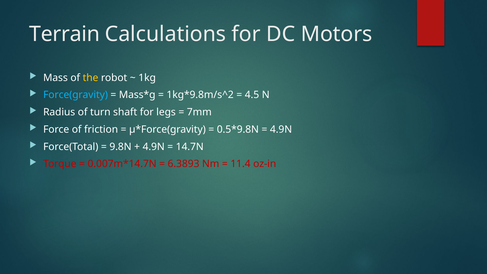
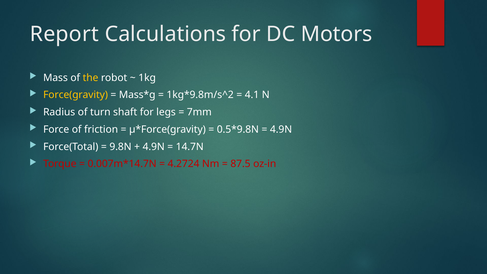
Terrain: Terrain -> Report
Force(gravity colour: light blue -> yellow
4.5: 4.5 -> 4.1
6.3893: 6.3893 -> 4.2724
11.4: 11.4 -> 87.5
